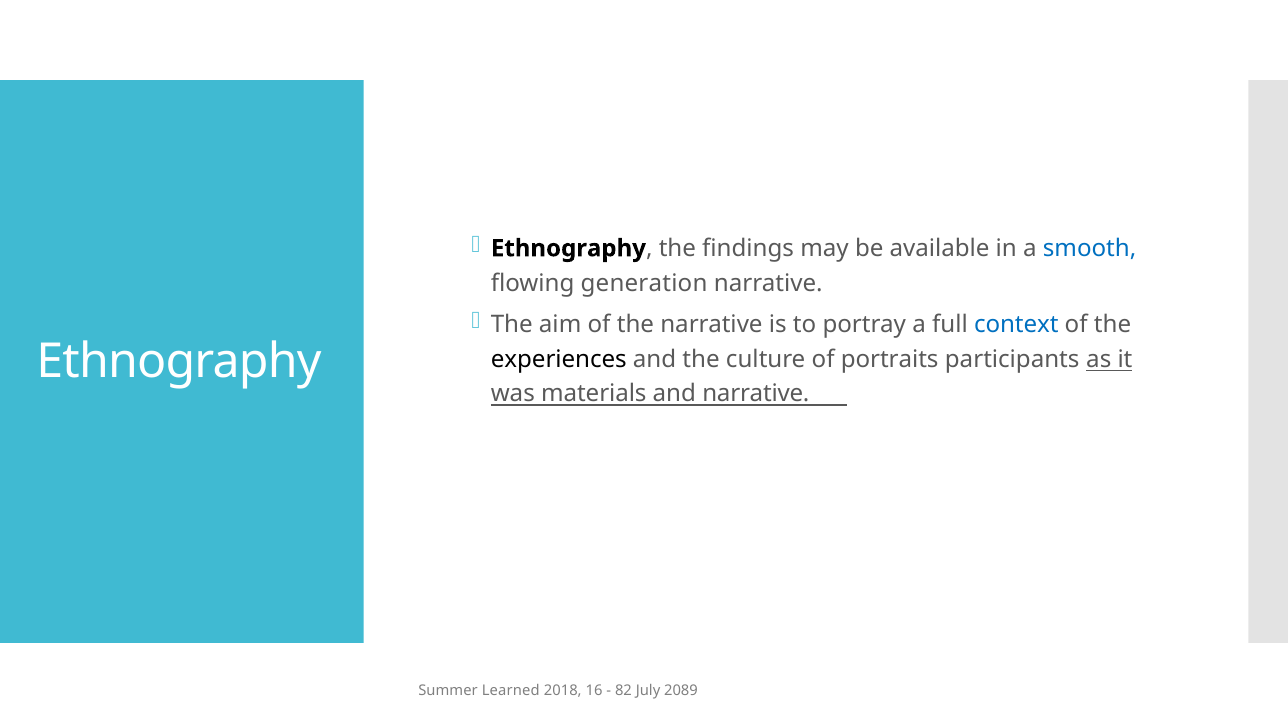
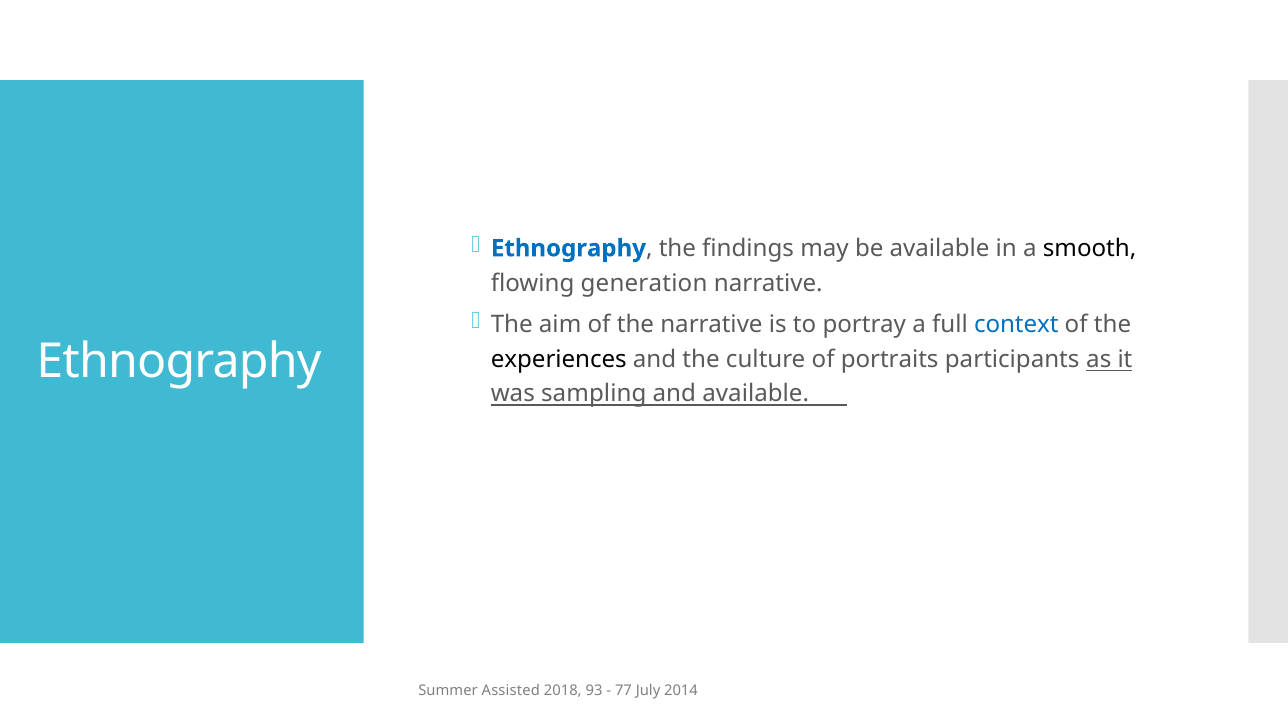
Ethnography at (568, 249) colour: black -> blue
smooth colour: blue -> black
materials: materials -> sampling
and narrative: narrative -> available
Learned: Learned -> Assisted
16: 16 -> 93
82: 82 -> 77
2089: 2089 -> 2014
